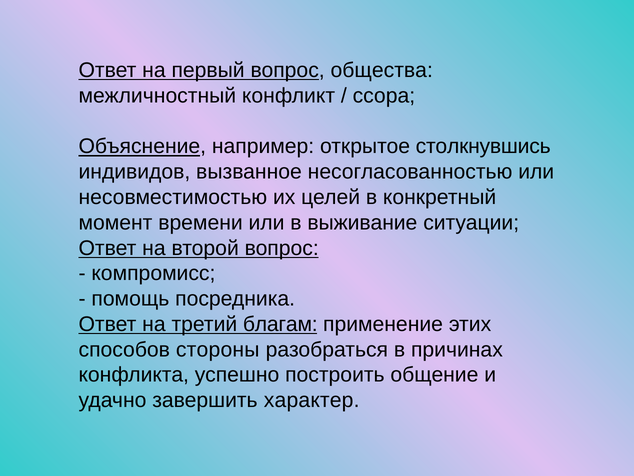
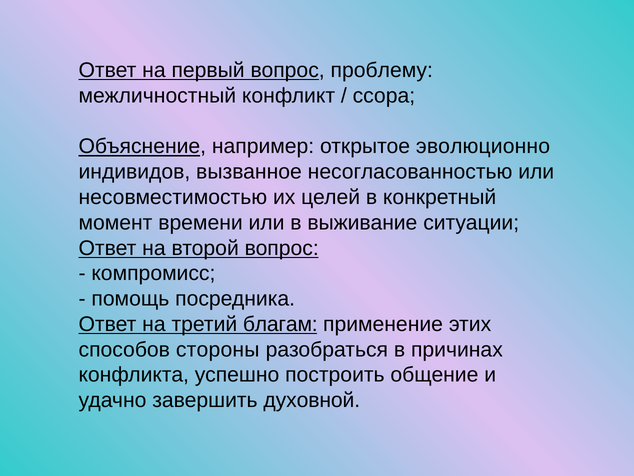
общества: общества -> проблему
столкнувшись: столкнувшись -> эволюционно
характер: характер -> духовной
